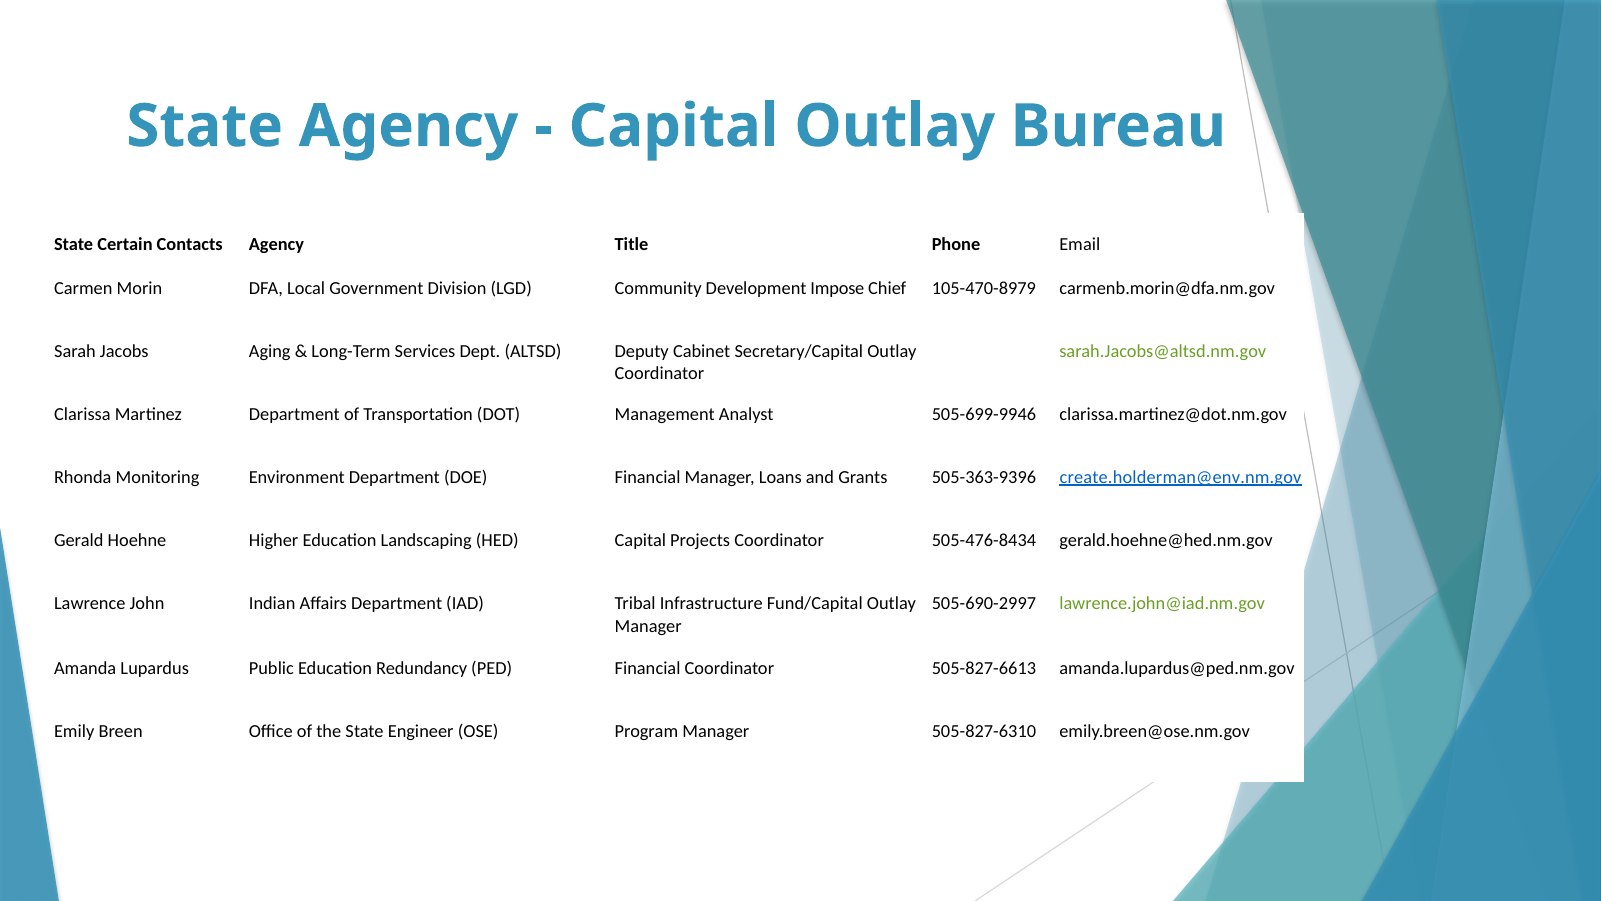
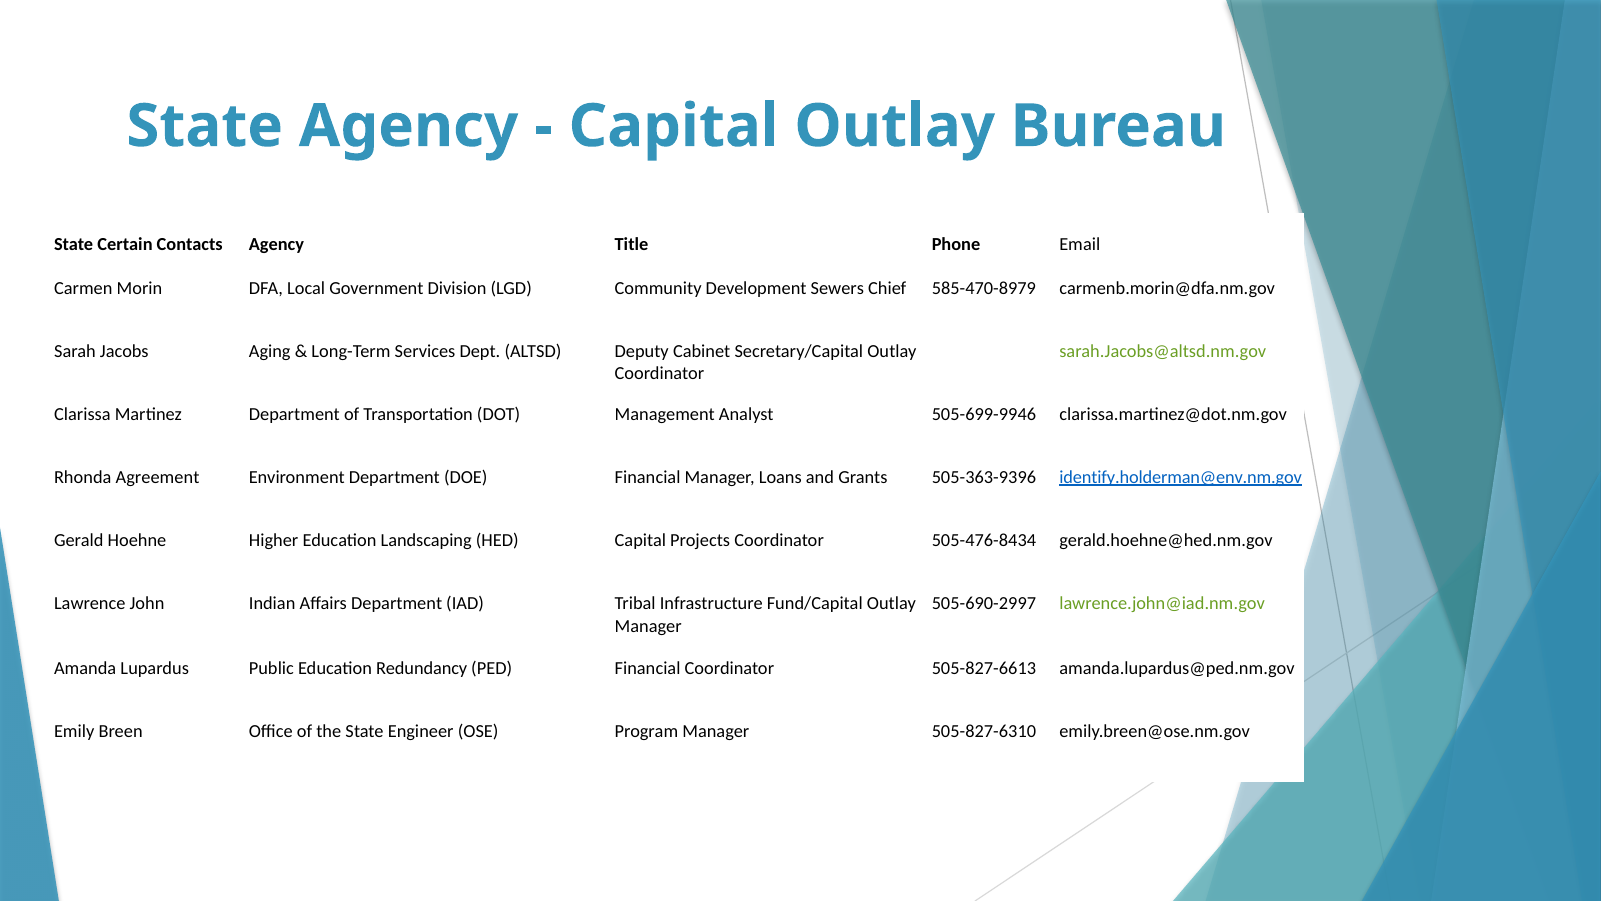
Impose: Impose -> Sewers
105-470-8979: 105-470-8979 -> 585-470-8979
Monitoring: Monitoring -> Agreement
create.holderman@env.nm.gov: create.holderman@env.nm.gov -> identify.holderman@env.nm.gov
